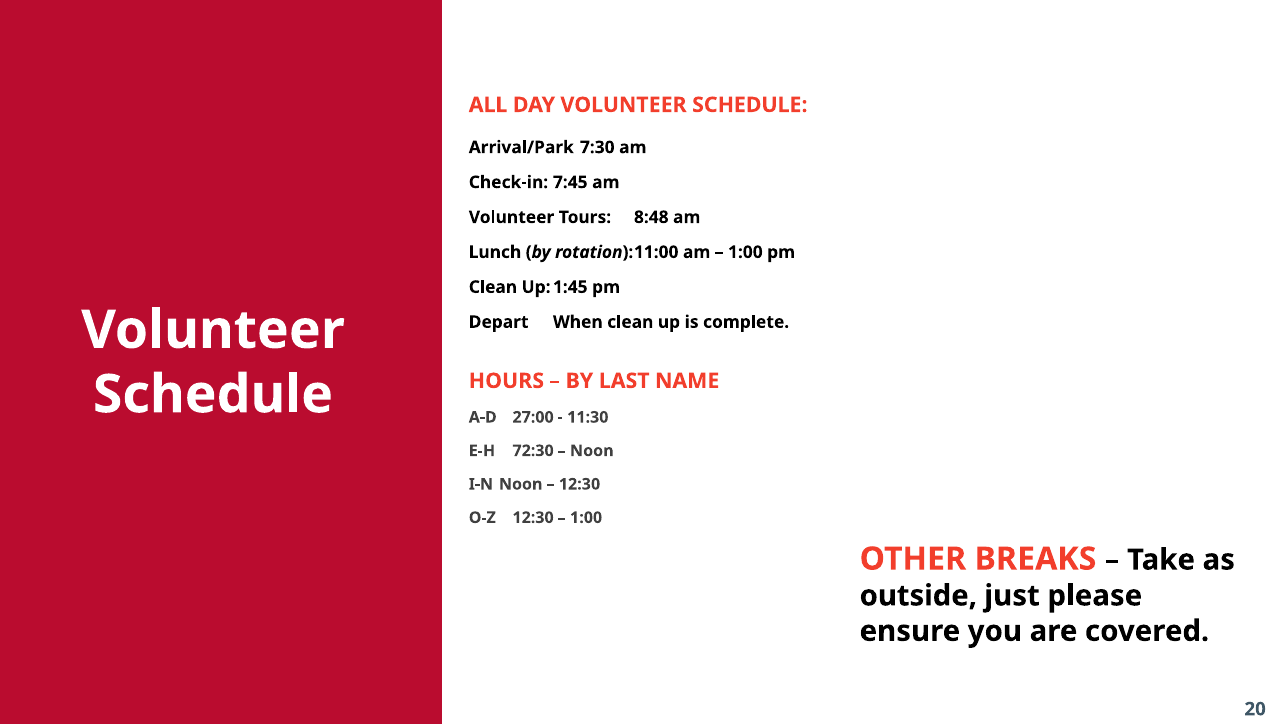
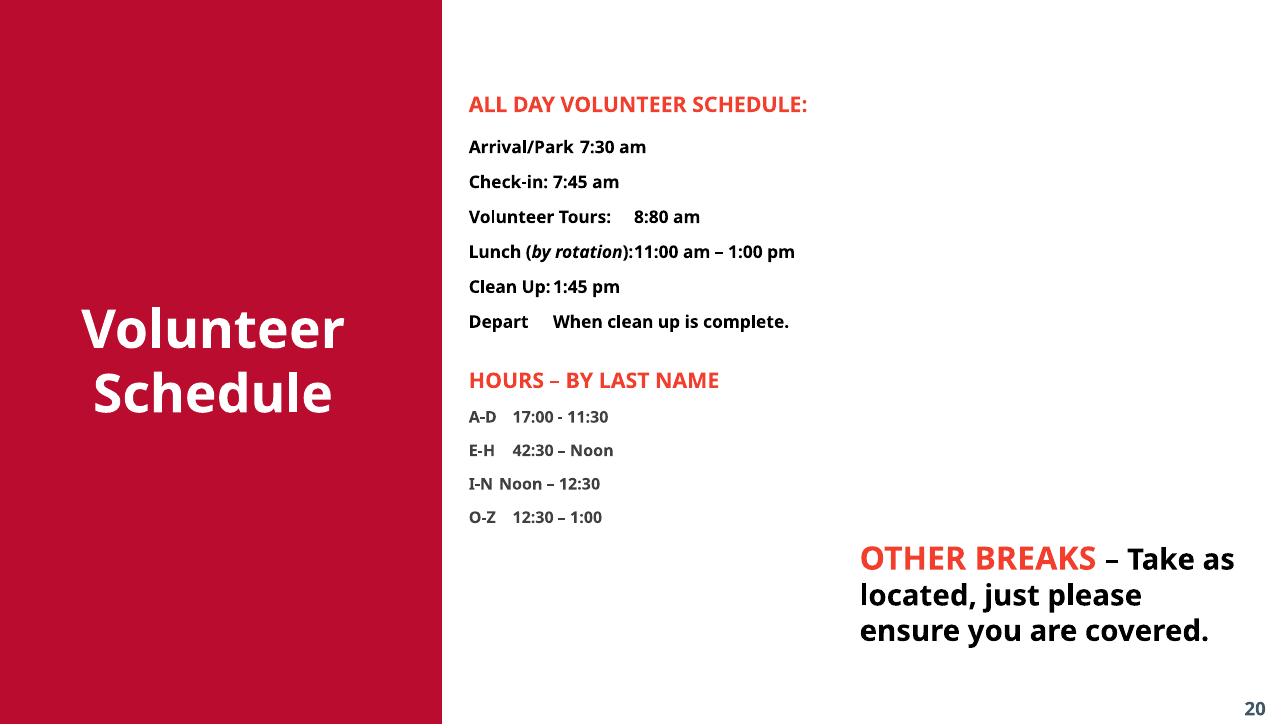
8:48: 8:48 -> 8:80
27:00: 27:00 -> 17:00
72:30: 72:30 -> 42:30
outside: outside -> located
